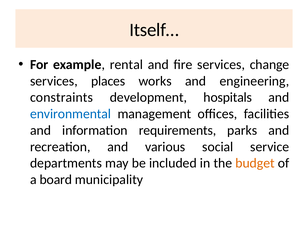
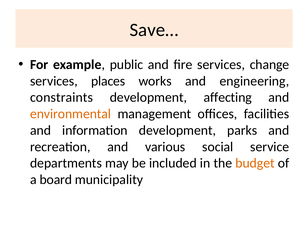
Itself…: Itself… -> Save…
rental: rental -> public
hospitals: hospitals -> affecting
environmental colour: blue -> orange
information requirements: requirements -> development
